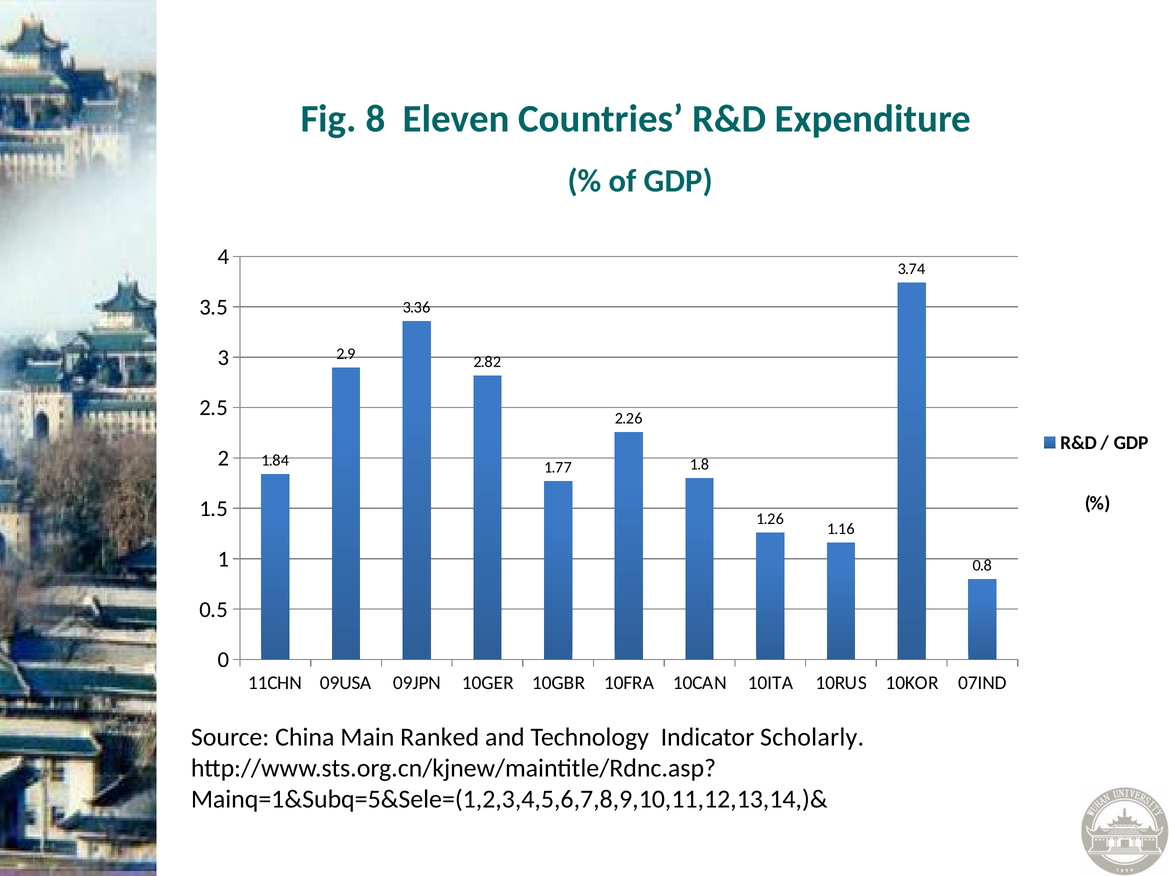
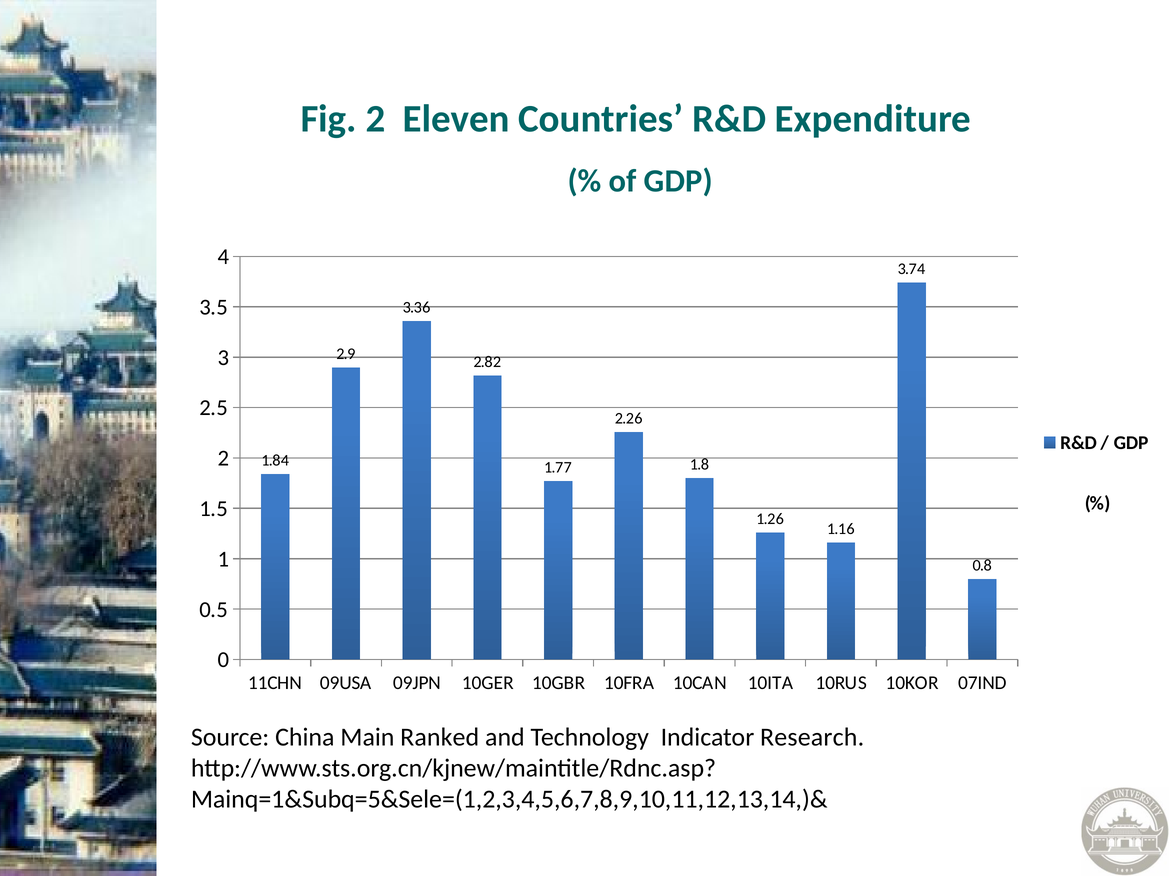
Fig 8: 8 -> 2
Scholarly: Scholarly -> Research
